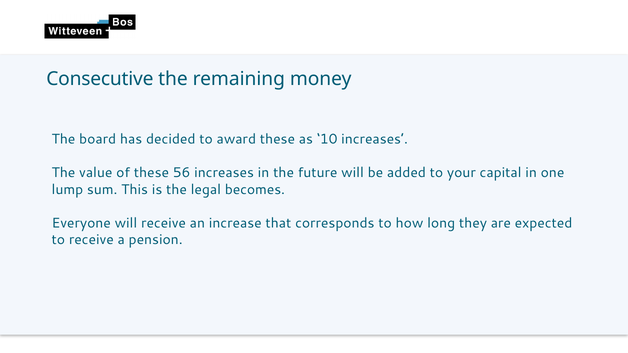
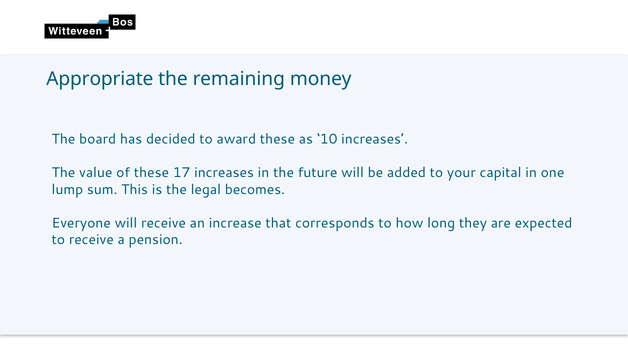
Consecutive: Consecutive -> Appropriate
56: 56 -> 17
